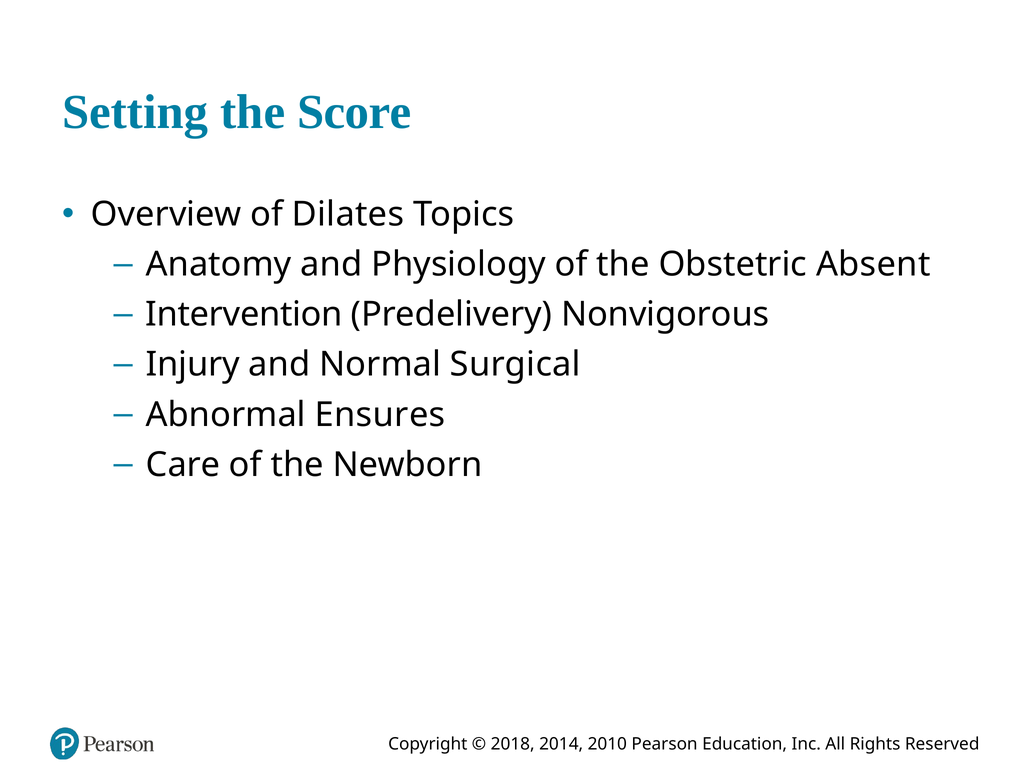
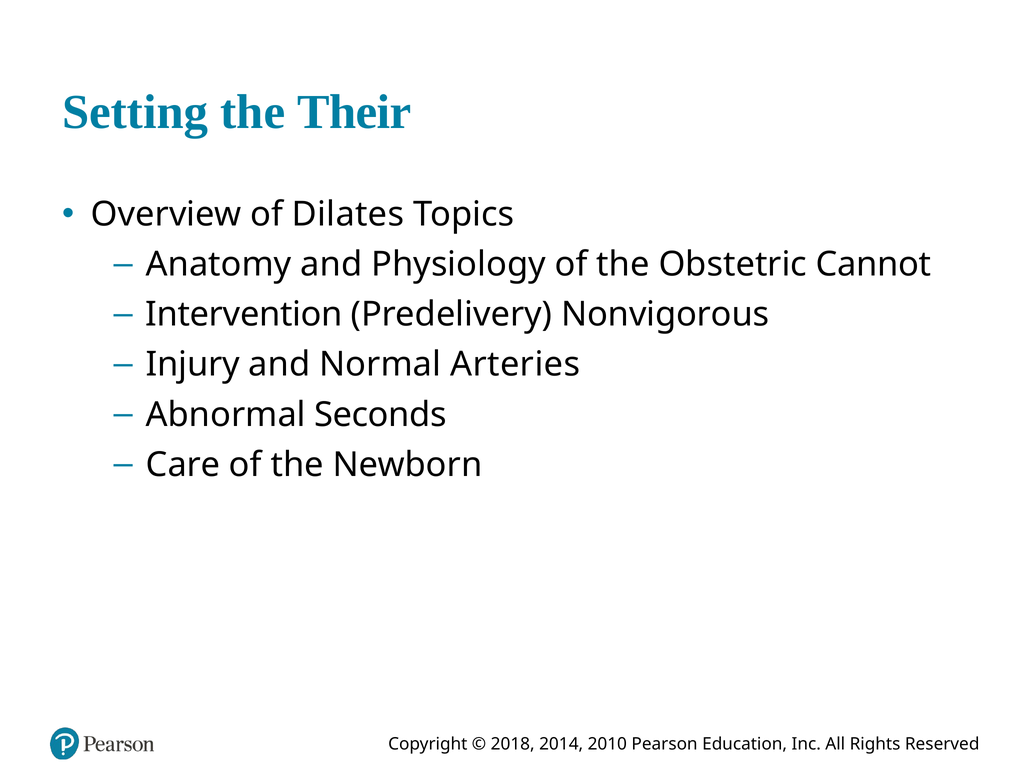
Score: Score -> Their
Absent: Absent -> Cannot
Surgical: Surgical -> Arteries
Ensures: Ensures -> Seconds
